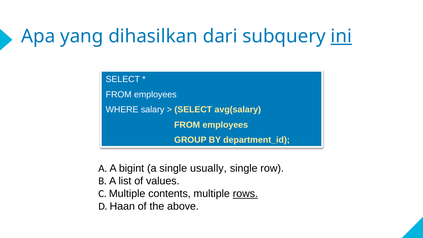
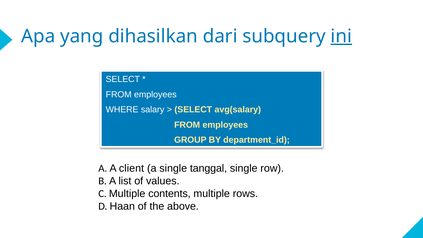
bigint: bigint -> client
usually: usually -> tanggal
rows underline: present -> none
